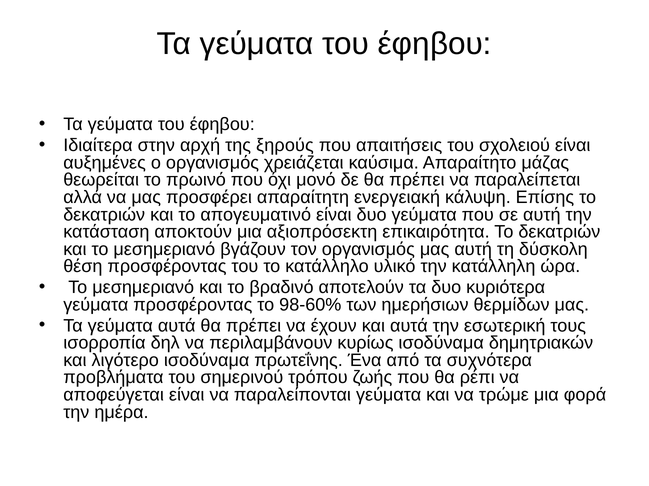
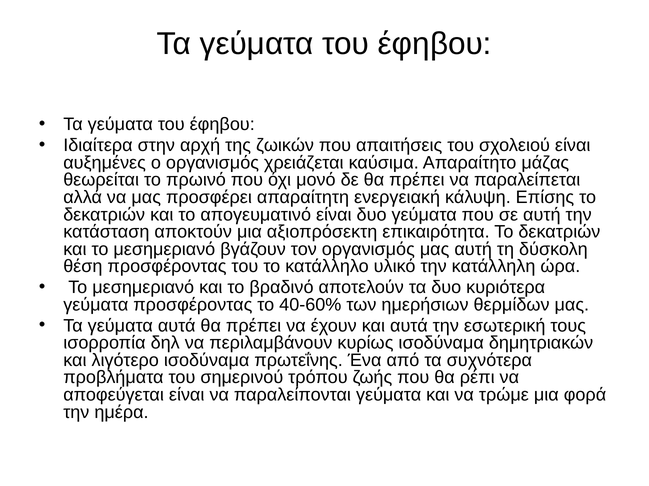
ξηρούς: ξηρούς -> ζωικών
98-60%: 98-60% -> 40-60%
